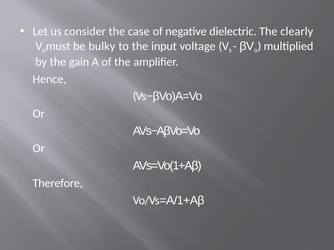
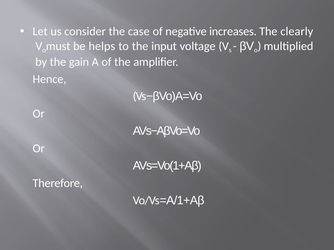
dielectric: dielectric -> increases
bulky: bulky -> helps
